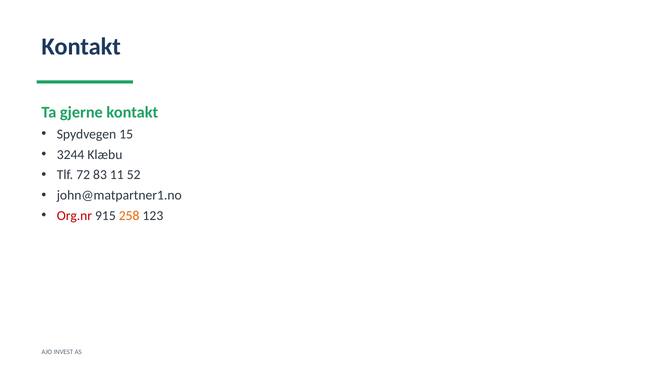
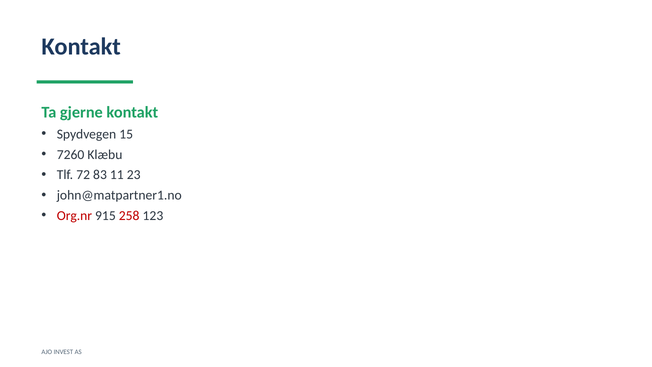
3244: 3244 -> 7260
52: 52 -> 23
258 colour: orange -> red
